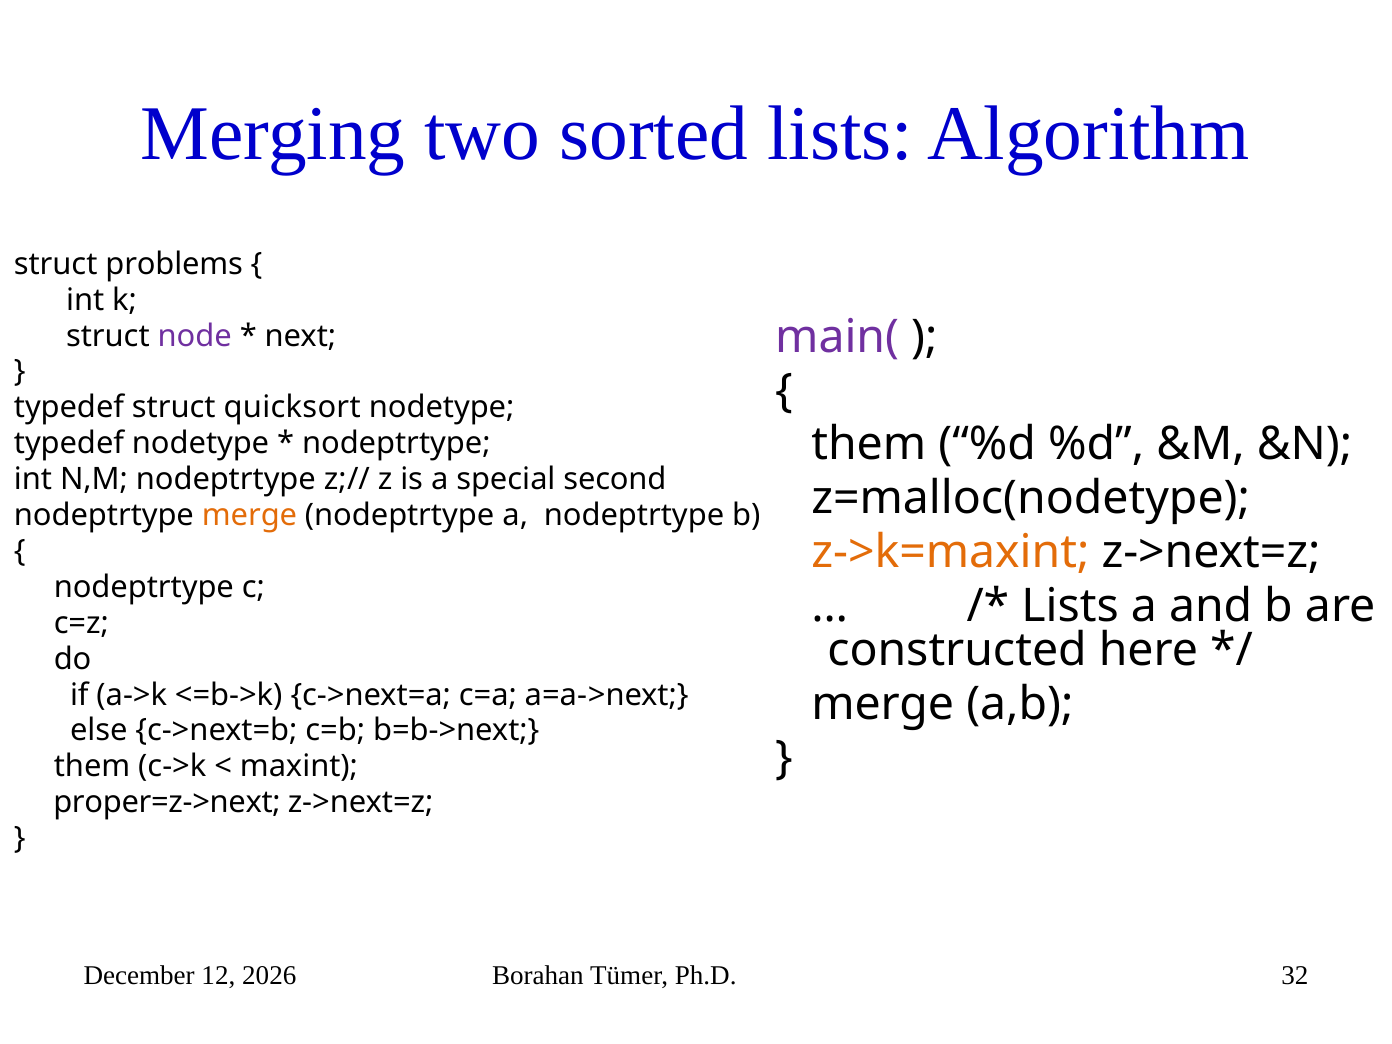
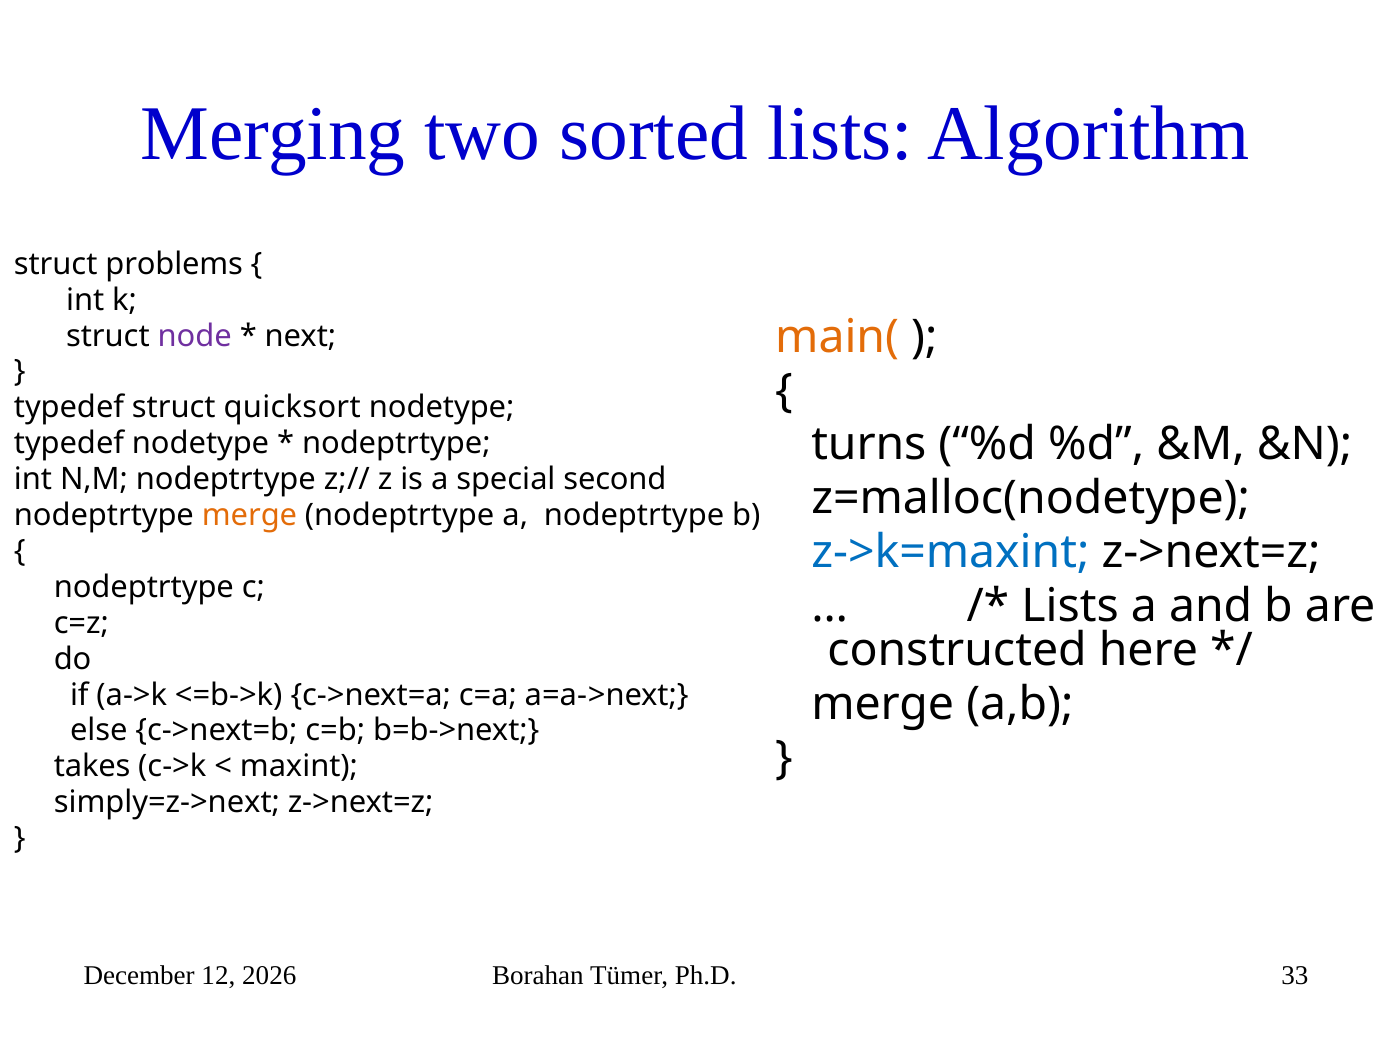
main( colour: purple -> orange
them at (869, 445): them -> turns
z->k=maxint colour: orange -> blue
them at (92, 767): them -> takes
proper=z->next: proper=z->next -> simply=z->next
32: 32 -> 33
